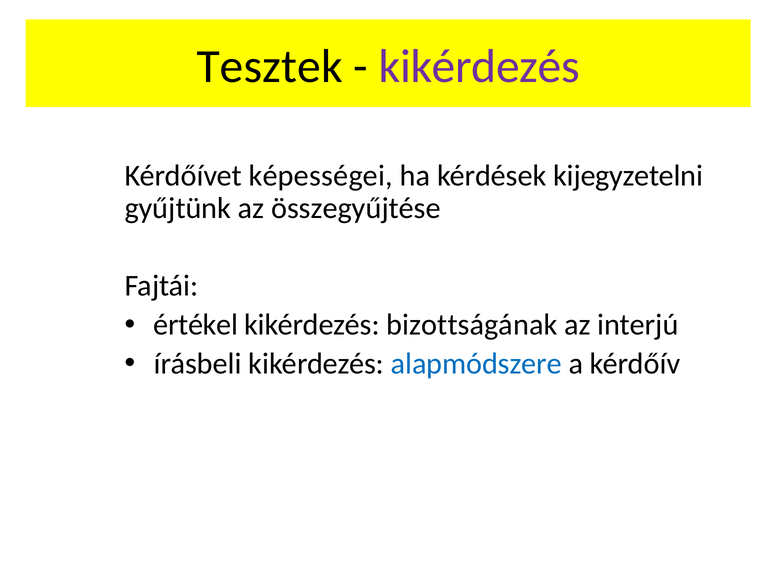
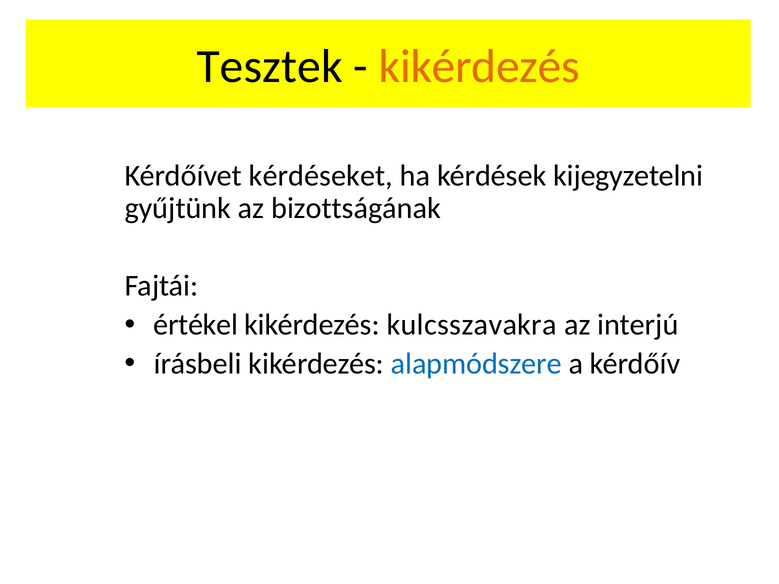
kikérdezés at (479, 67) colour: purple -> orange
képességei: képességei -> kérdéseket
összegyűjtése: összegyűjtése -> bizottságának
bizottságának: bizottságának -> kulcsszavakra
